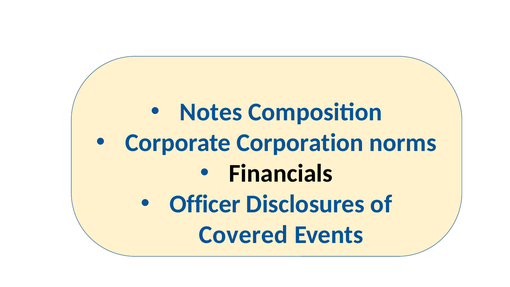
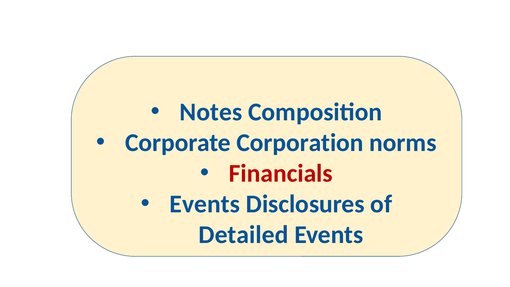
Financials colour: black -> red
Officer at (205, 204): Officer -> Events
Covered: Covered -> Detailed
